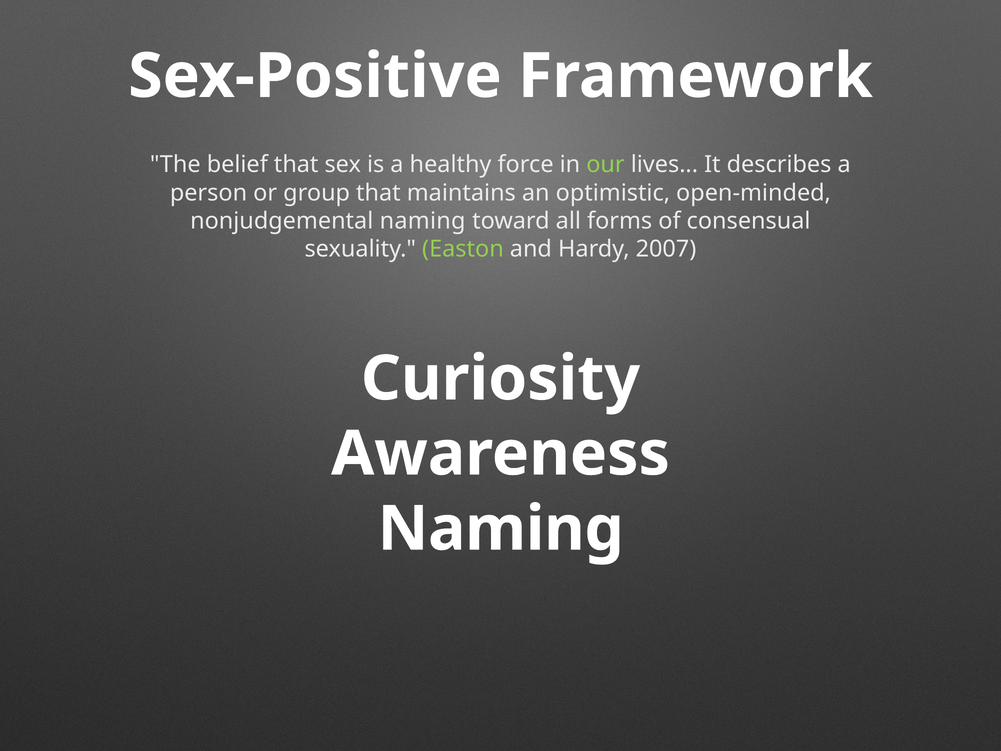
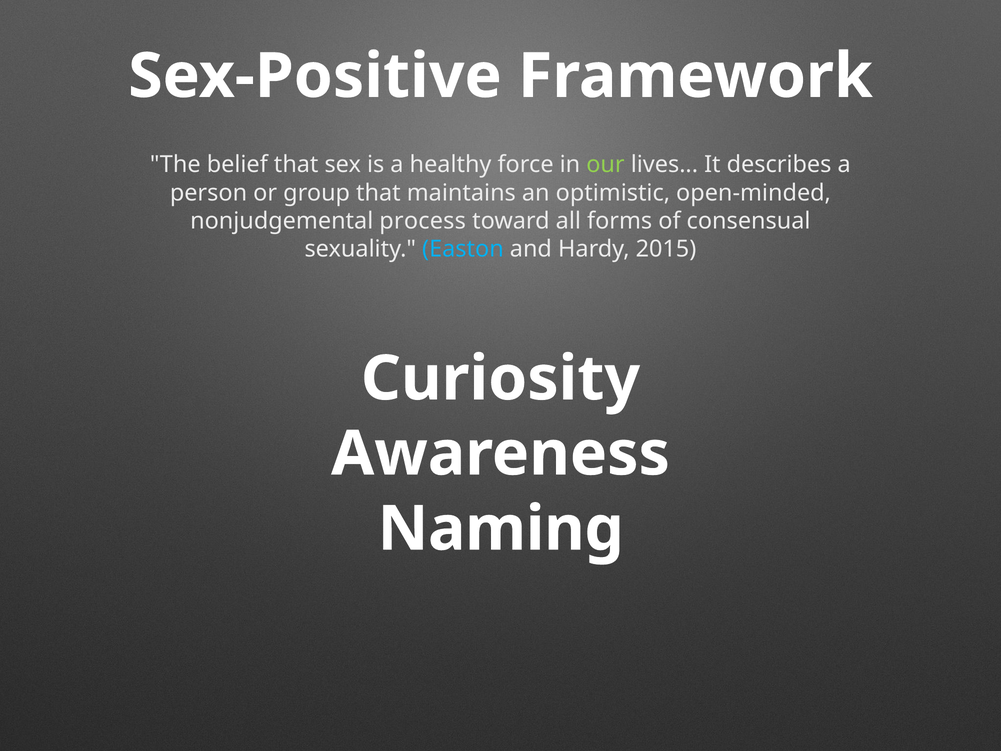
nonjudgemental naming: naming -> process
Easton colour: light green -> light blue
2007: 2007 -> 2015
